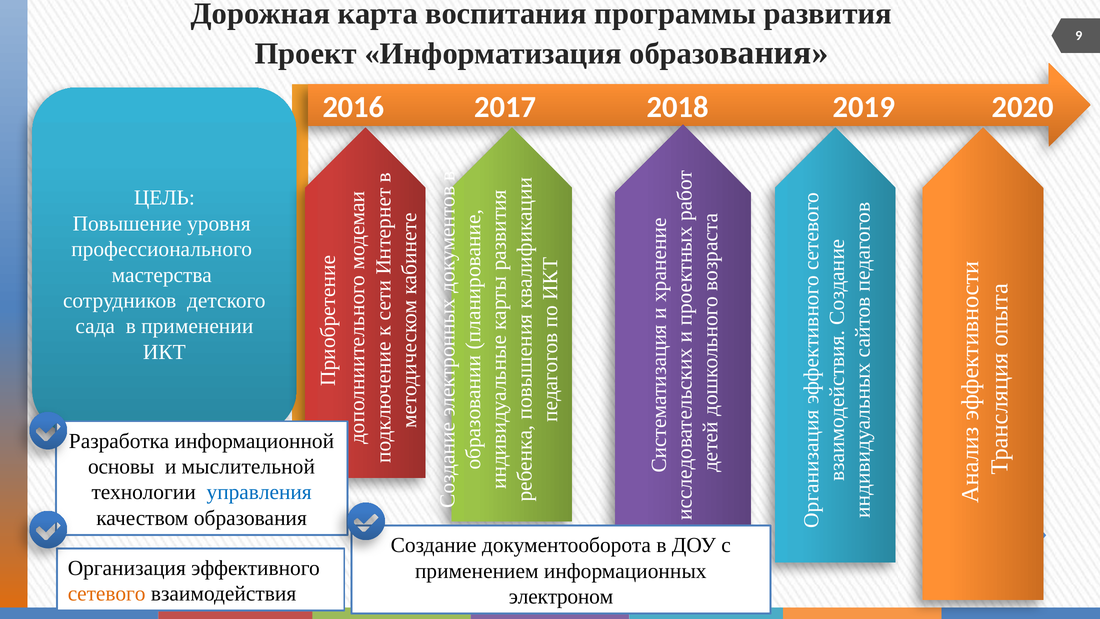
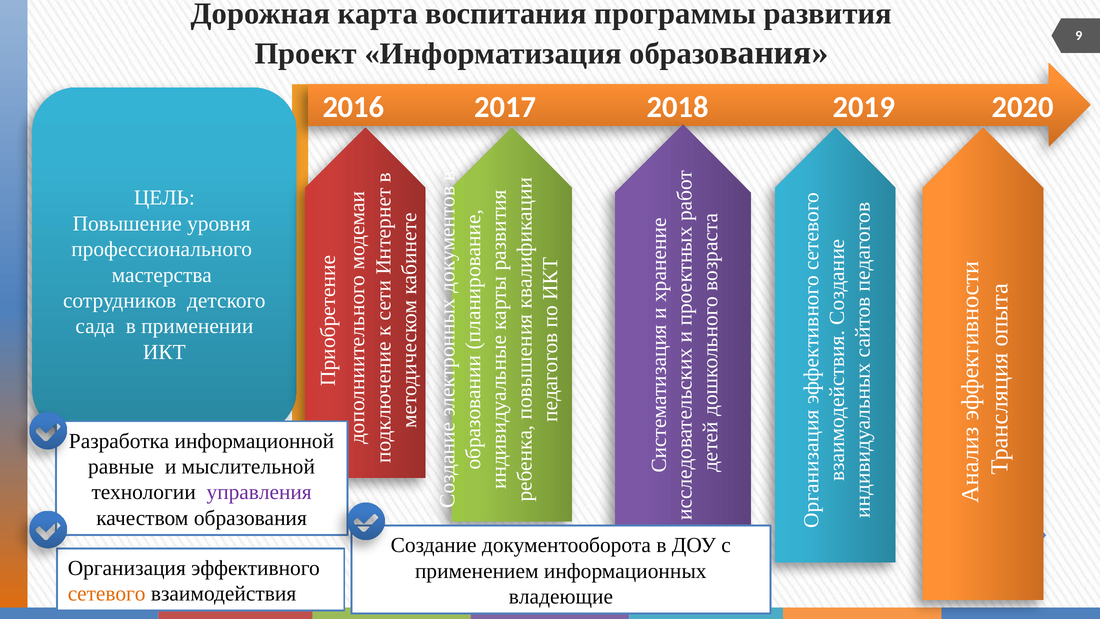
основы: основы -> равные
управления colour: blue -> purple
электроном: электроном -> владеющие
